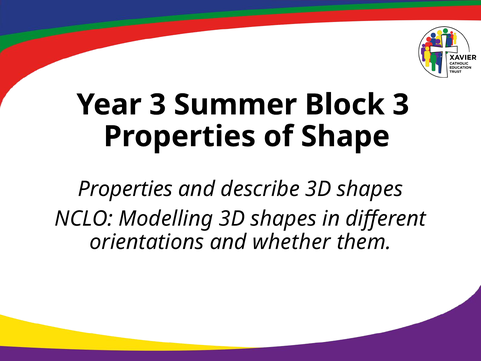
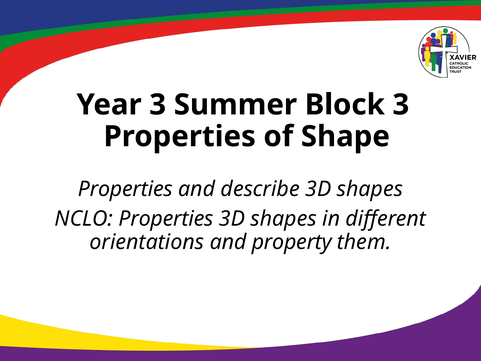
NCLO Modelling: Modelling -> Properties
whether: whether -> property
